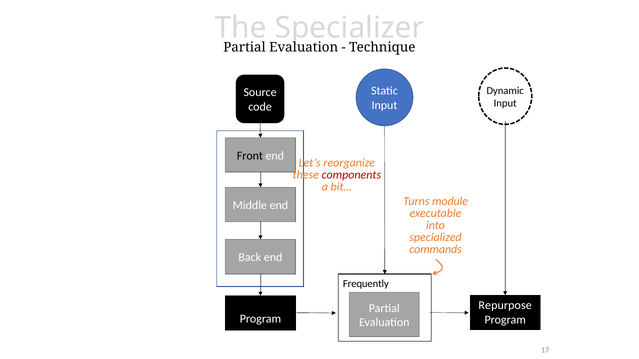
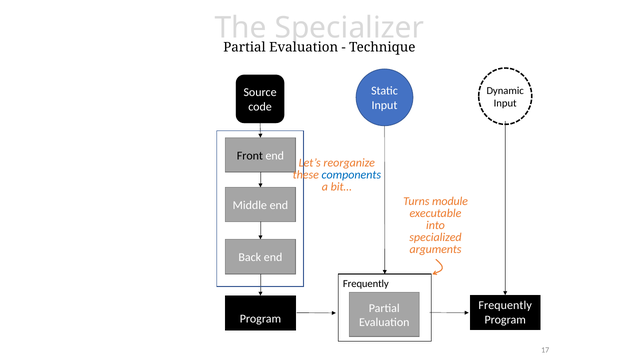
components colour: red -> blue
commands: commands -> arguments
Repurpose at (505, 306): Repurpose -> Frequently
